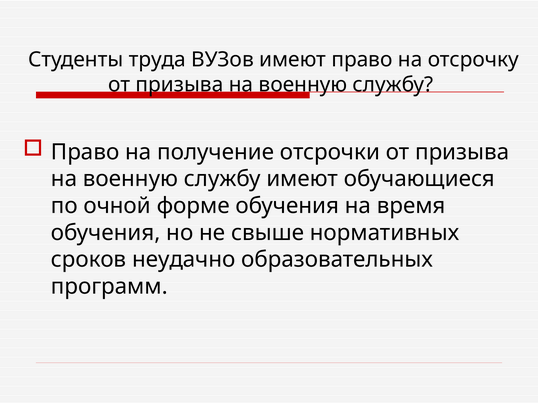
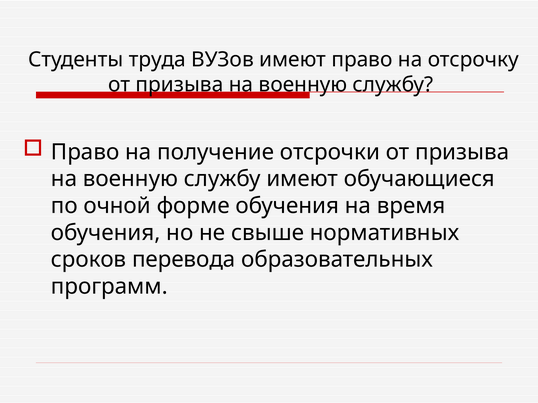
неудачно: неудачно -> перевода
